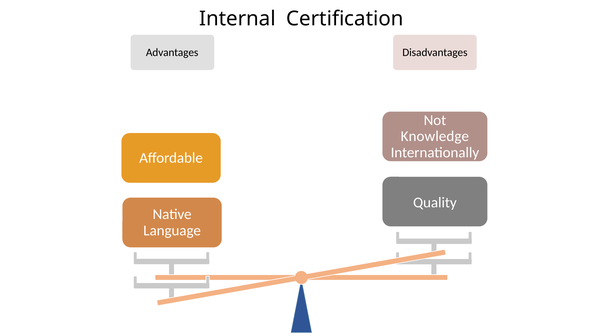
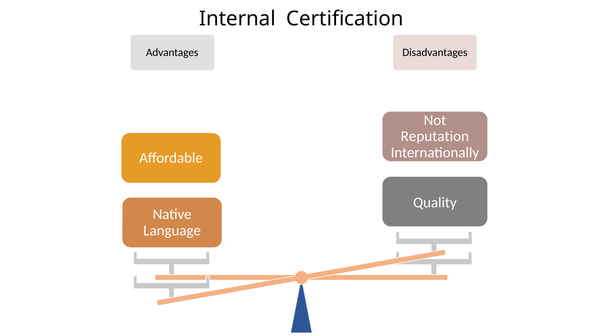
Knowledge: Knowledge -> Reputation
